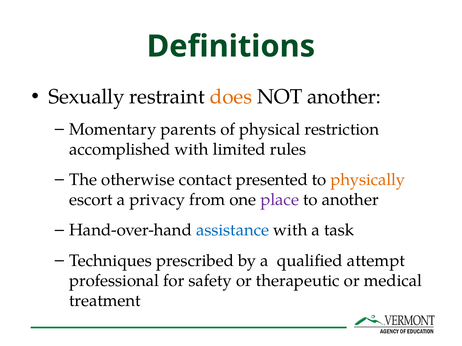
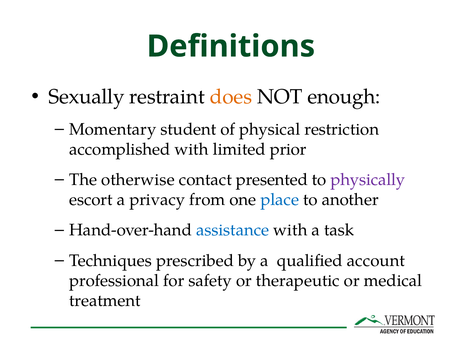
NOT another: another -> enough
parents: parents -> student
rules: rules -> prior
physically colour: orange -> purple
place colour: purple -> blue
attempt: attempt -> account
